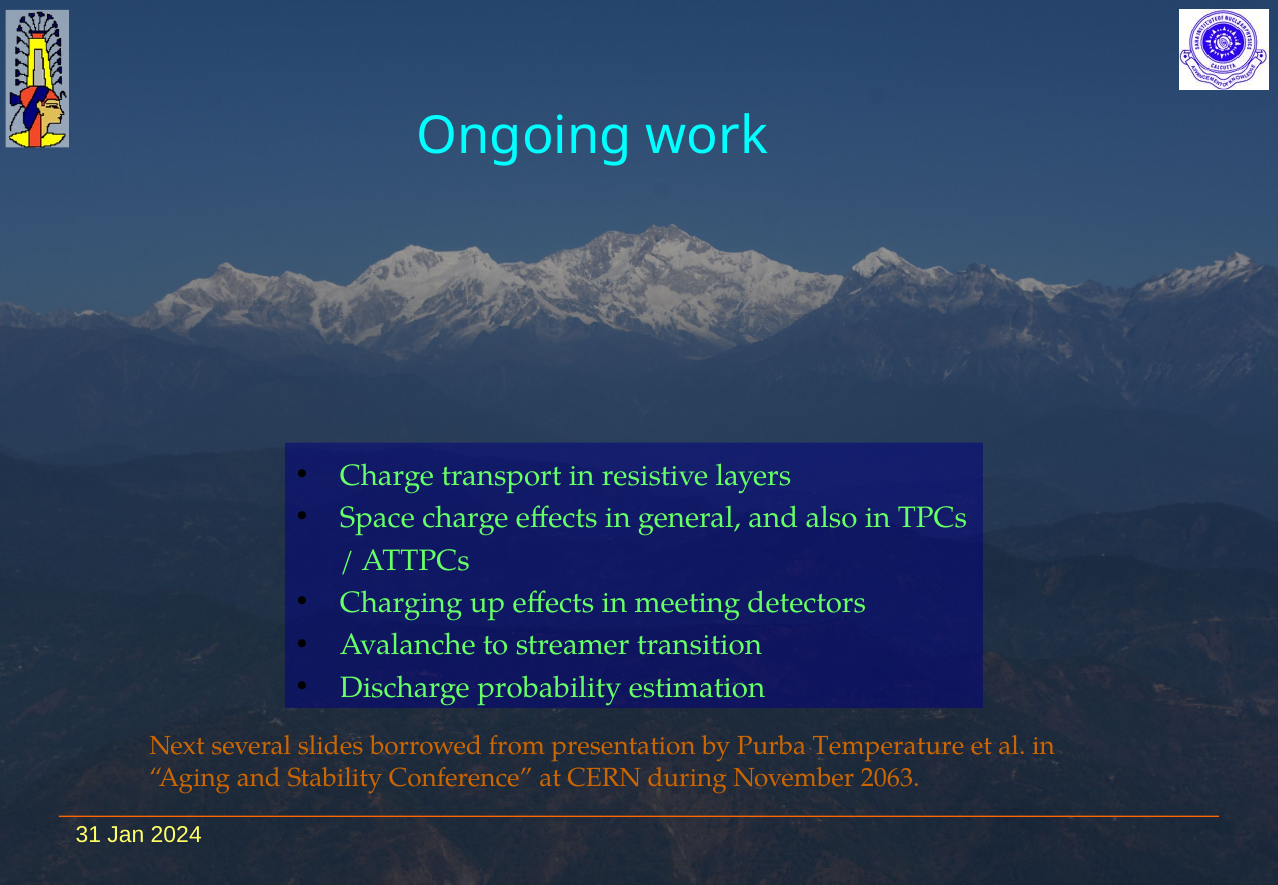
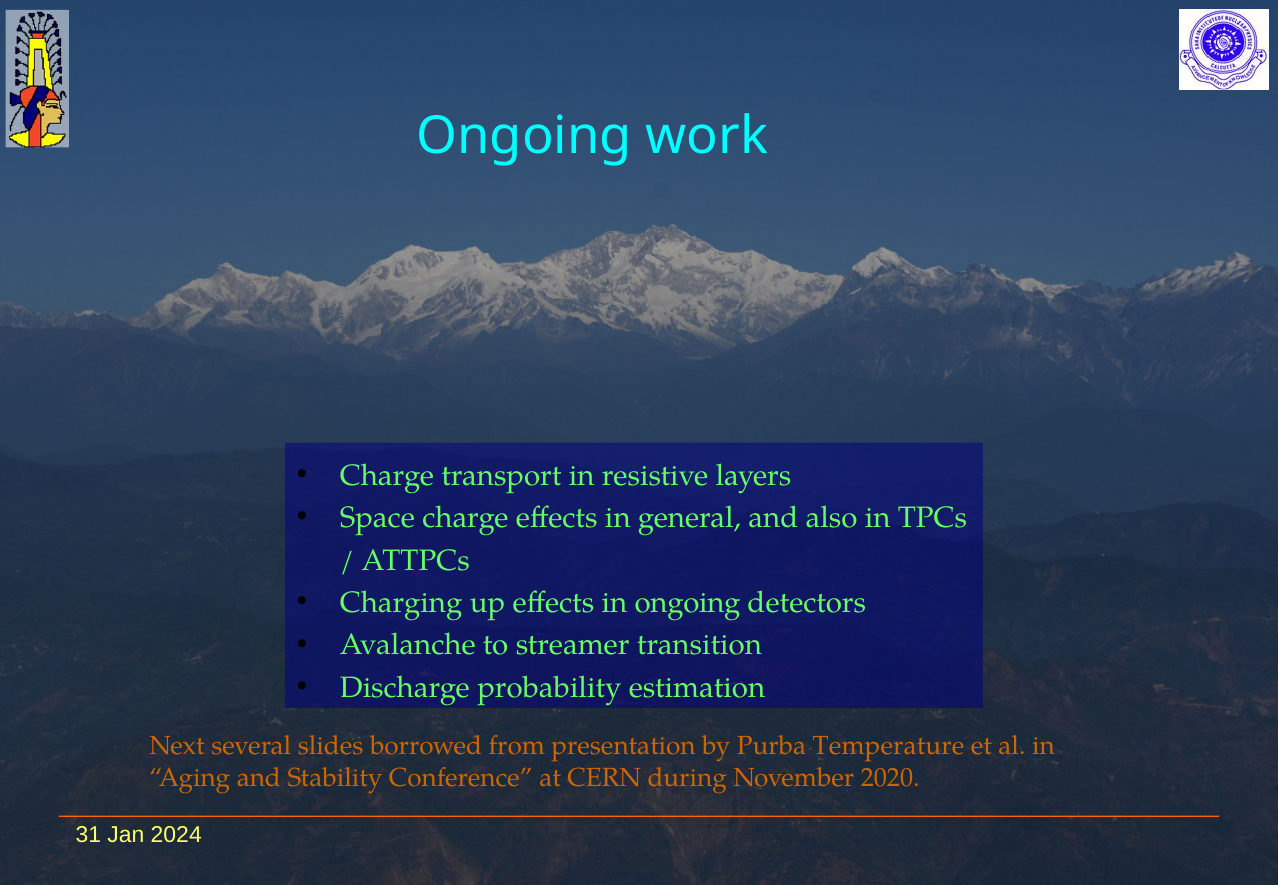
in meeting: meeting -> ongoing
2063: 2063 -> 2020
